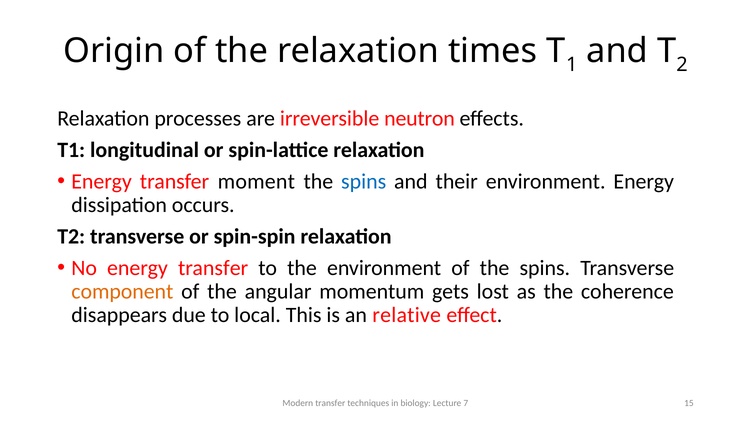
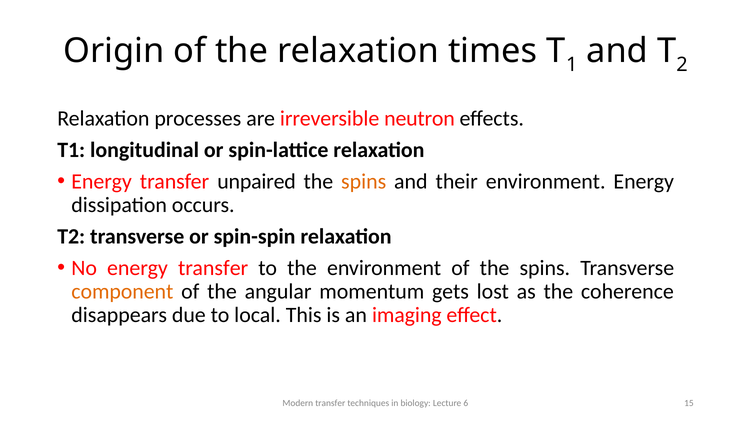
moment: moment -> unpaired
spins at (364, 182) colour: blue -> orange
relative: relative -> imaging
7: 7 -> 6
